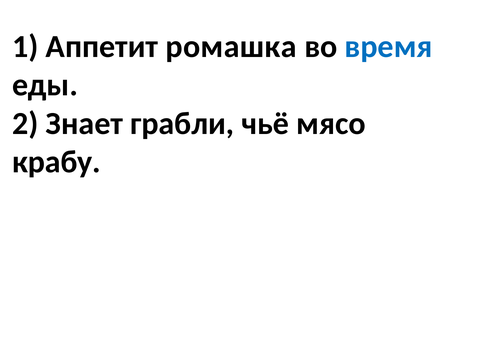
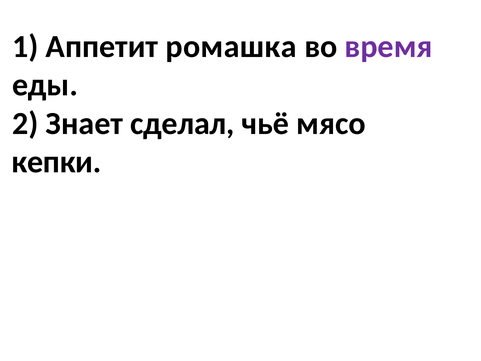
время colour: blue -> purple
грабли: грабли -> сделал
крабу: крабу -> кепки
